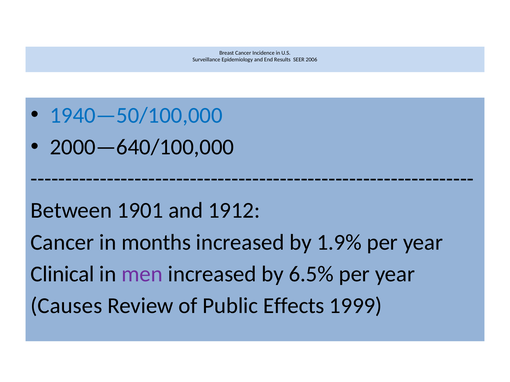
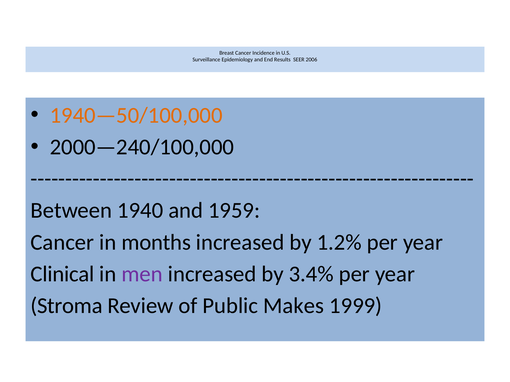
1940—50/100,000 colour: blue -> orange
2000—640/100,000: 2000—640/100,000 -> 2000—240/100,000
1901: 1901 -> 1940
1912: 1912 -> 1959
1.9%: 1.9% -> 1.2%
6.5%: 6.5% -> 3.4%
Causes: Causes -> Stroma
Effects: Effects -> Makes
